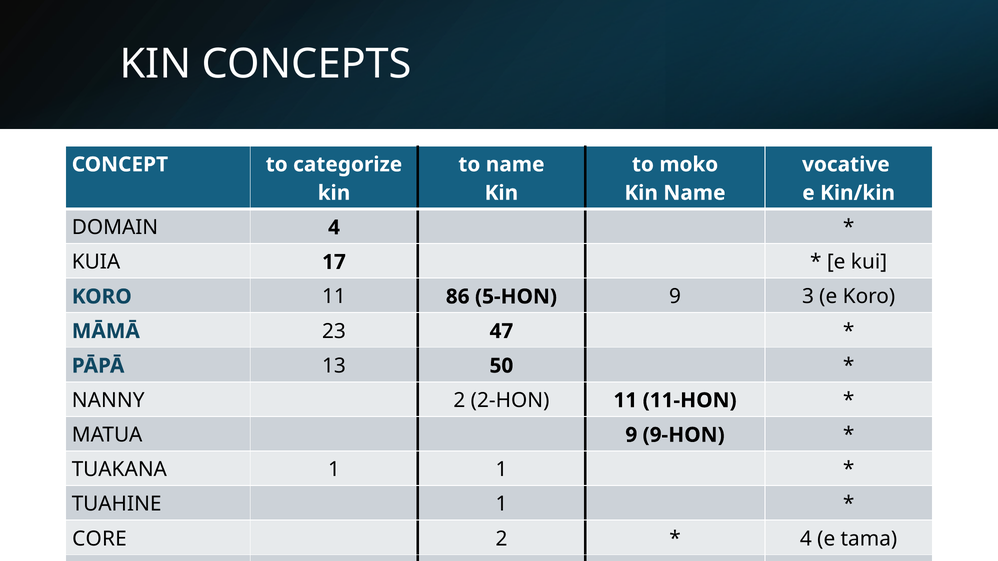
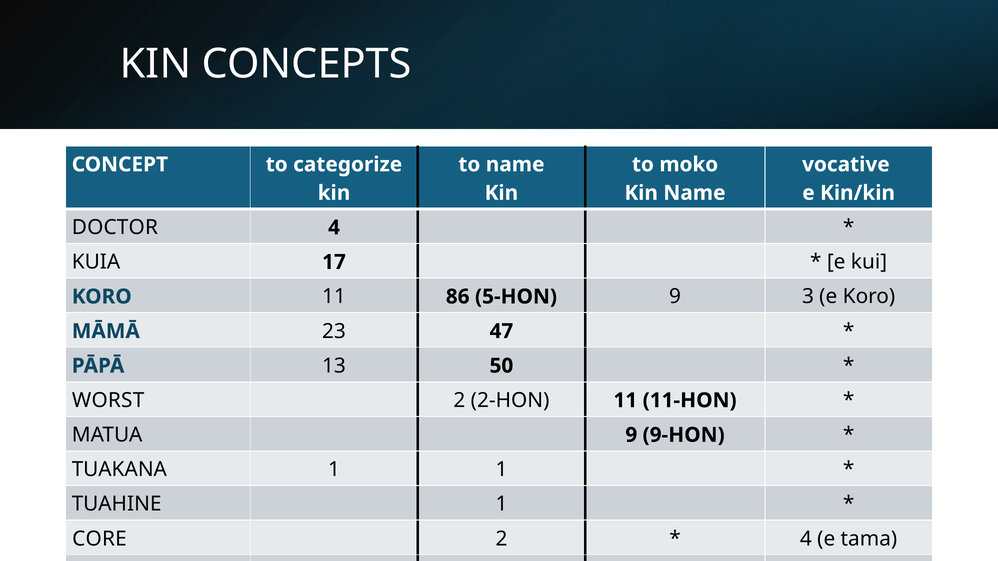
DOMAIN: DOMAIN -> DOCTOR
NANNY: NANNY -> WORST
